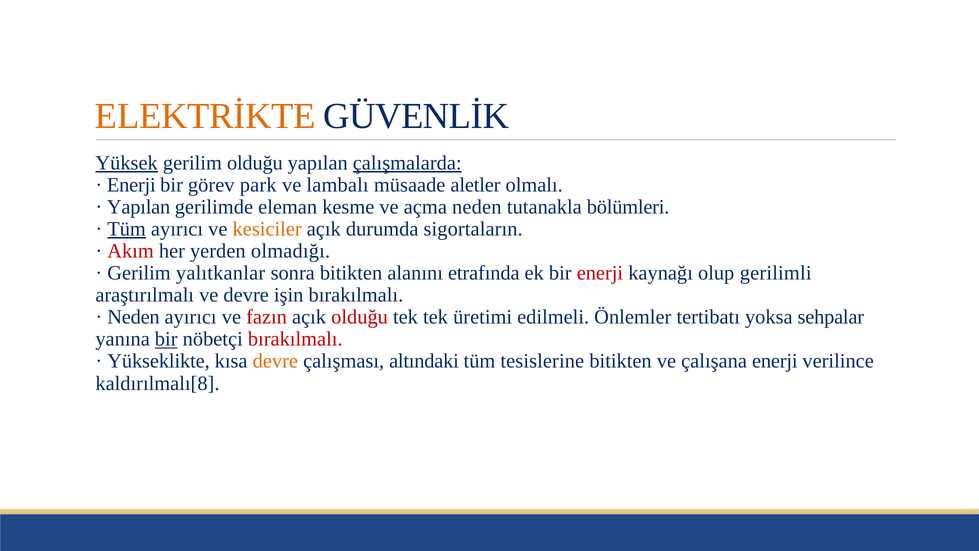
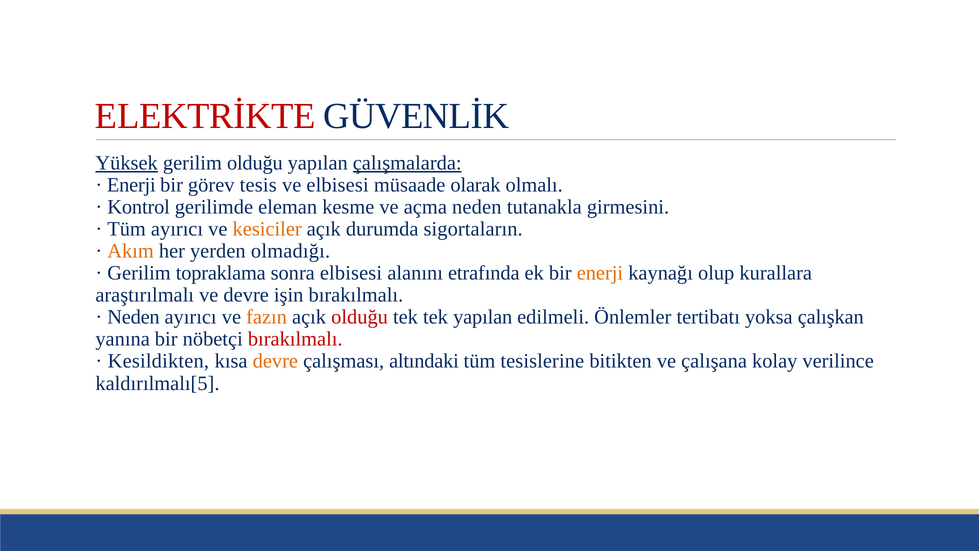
ELEKTRİKTE colour: orange -> red
park: park -> tesis
ve lambalı: lambalı -> elbisesi
aletler: aletler -> olarak
Yapılan at (139, 207): Yapılan -> Kontrol
bölümleri: bölümleri -> girmesini
Tüm at (127, 229) underline: present -> none
Akım colour: red -> orange
yalıtkanlar: yalıtkanlar -> topraklama
sonra bitikten: bitikten -> elbisesi
enerji at (600, 273) colour: red -> orange
gerilimli: gerilimli -> kurallara
fazın colour: red -> orange
tek üretimi: üretimi -> yapılan
sehpalar: sehpalar -> çalışkan
bir at (166, 339) underline: present -> none
Yükseklikte: Yükseklikte -> Kesildikten
çalışana enerji: enerji -> kolay
kaldırılmalı[8: kaldırılmalı[8 -> kaldırılmalı[5
